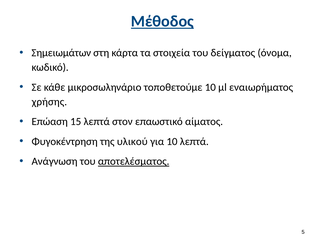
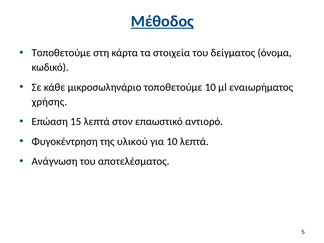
Σημειωμάτων at (61, 53): Σημειωμάτων -> Τοποθετούμε
αίματος: αίματος -> αντιορό
αποτελέσματος underline: present -> none
